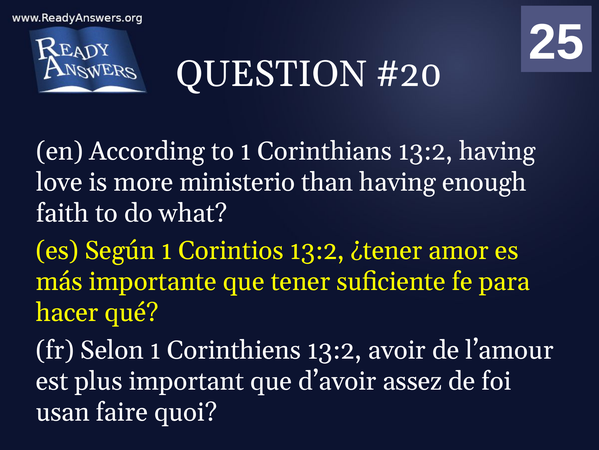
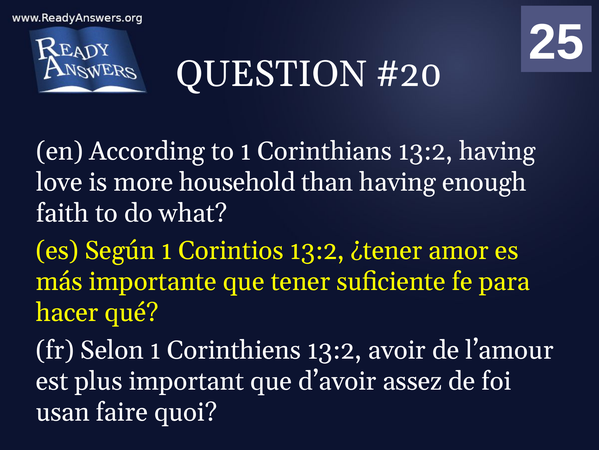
ministerio: ministerio -> household
